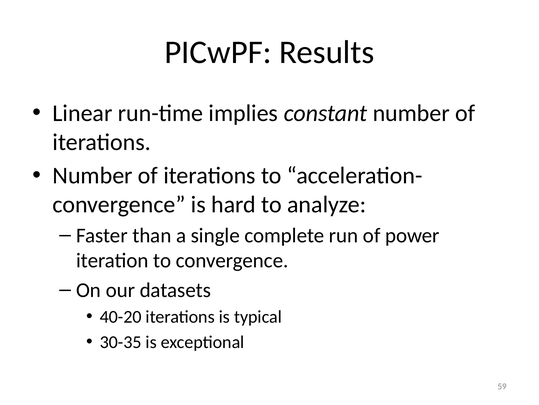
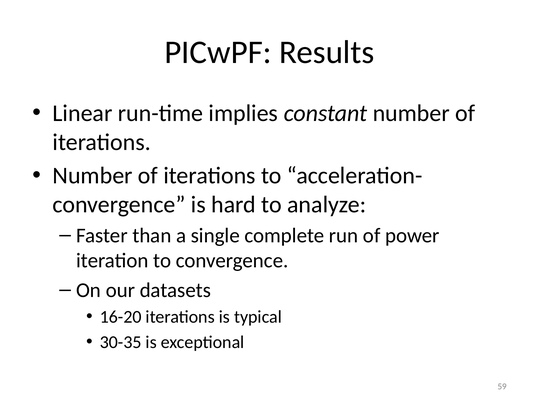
40-20: 40-20 -> 16-20
